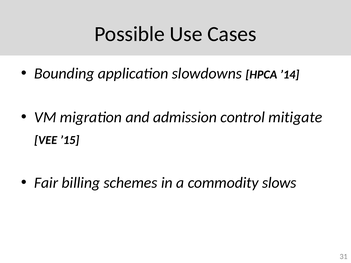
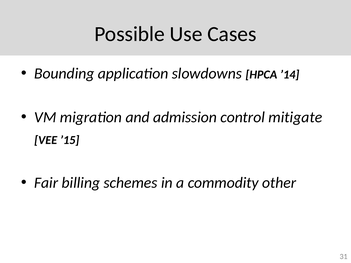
slows: slows -> other
